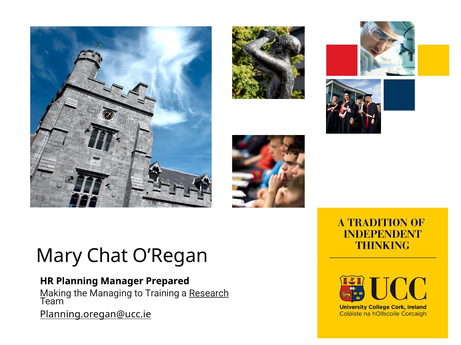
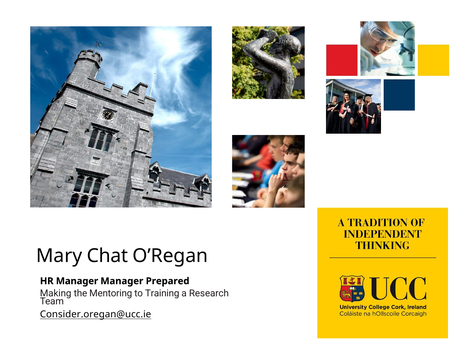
HR Planning: Planning -> Manager
Managing: Managing -> Mentoring
Research underline: present -> none
Planning.oregan@ucc.ie: Planning.oregan@ucc.ie -> Consider.oregan@ucc.ie
